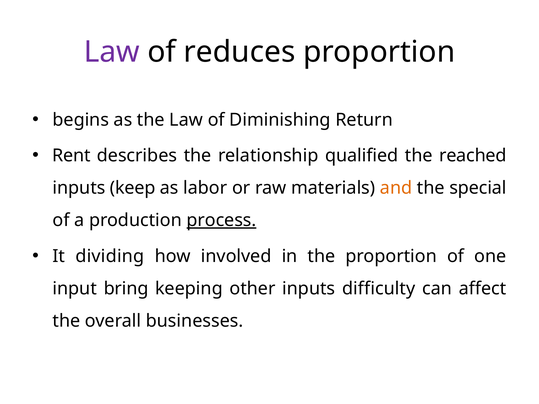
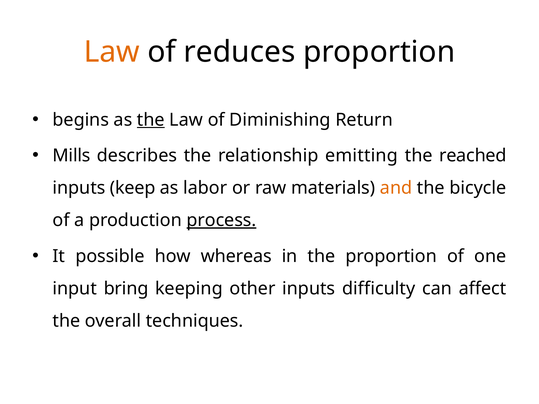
Law at (112, 52) colour: purple -> orange
the at (151, 120) underline: none -> present
Rent: Rent -> Mills
qualified: qualified -> emitting
special: special -> bicycle
dividing: dividing -> possible
involved: involved -> whereas
businesses: businesses -> techniques
